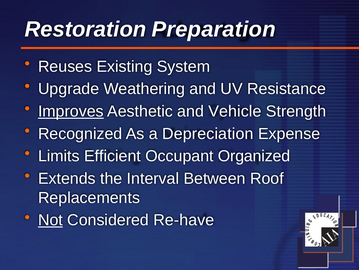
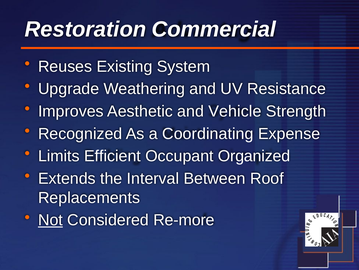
Preparation: Preparation -> Commercial
Improves underline: present -> none
Depreciation: Depreciation -> Coordinating
Re-have: Re-have -> Re-more
